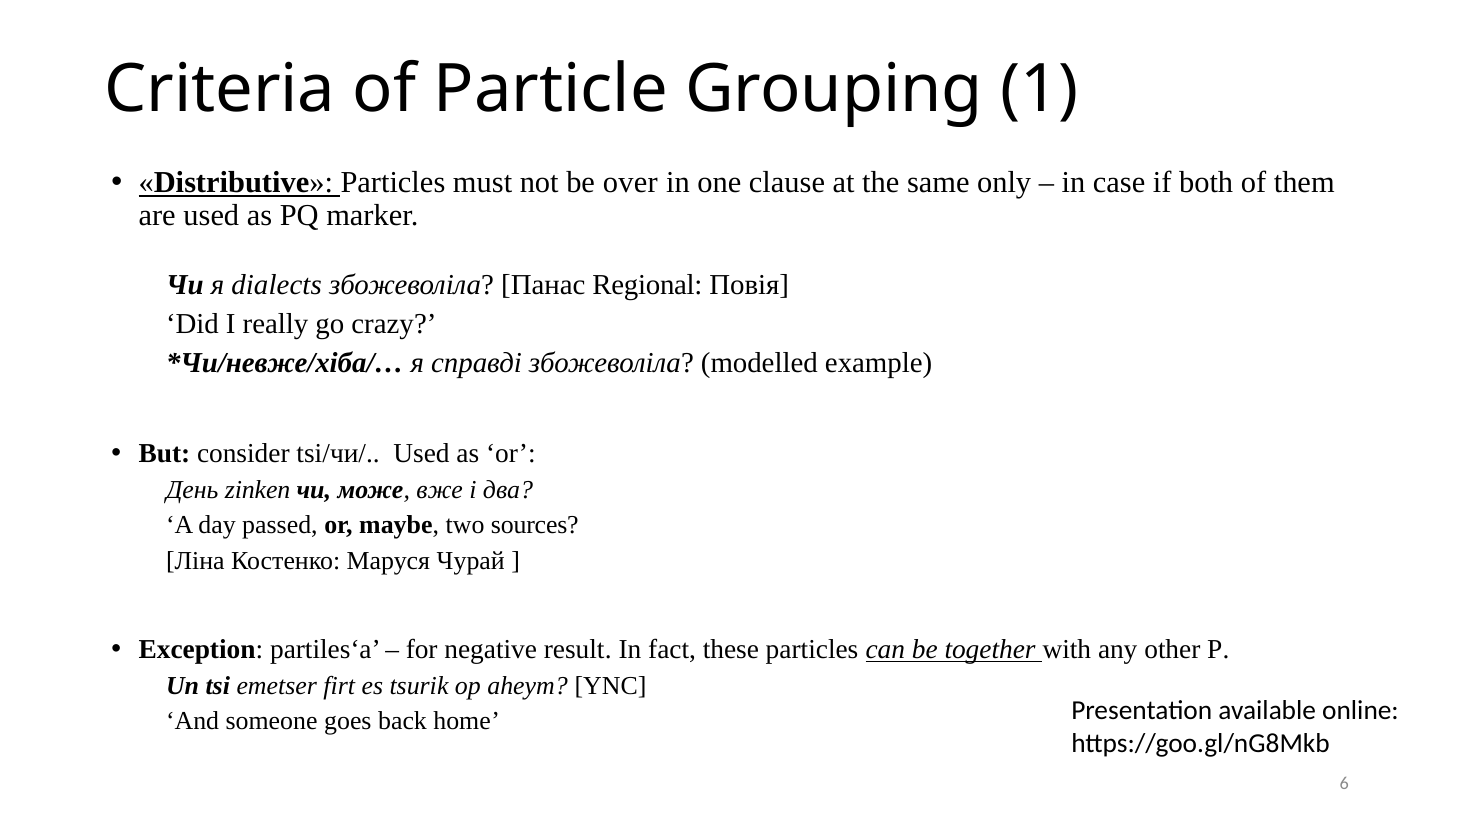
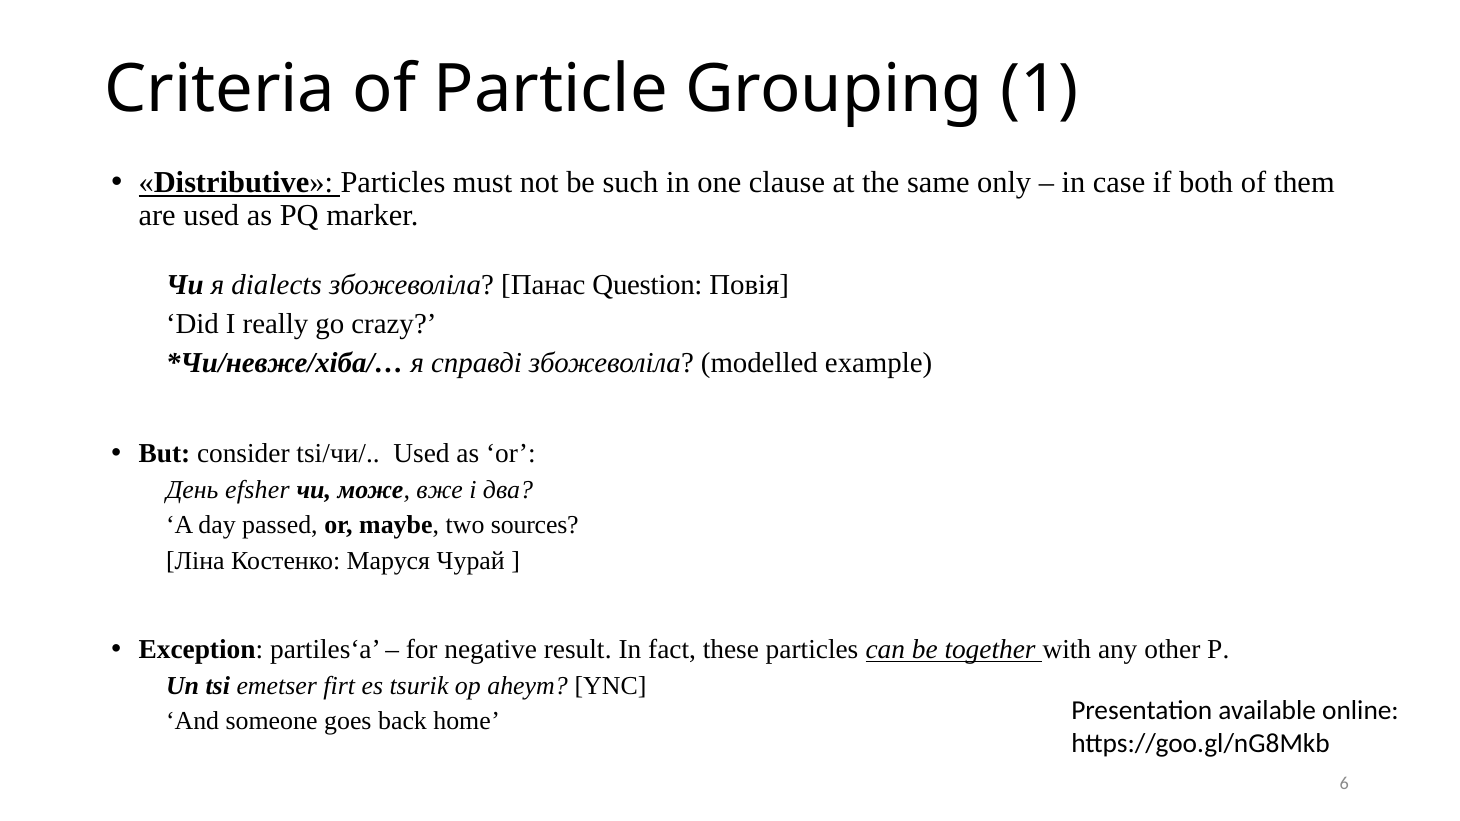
over: over -> such
Regional: Regional -> Question
zinken: zinken -> efsher
